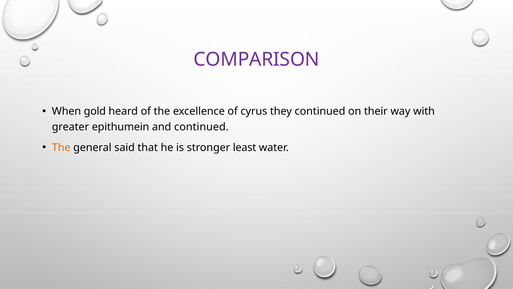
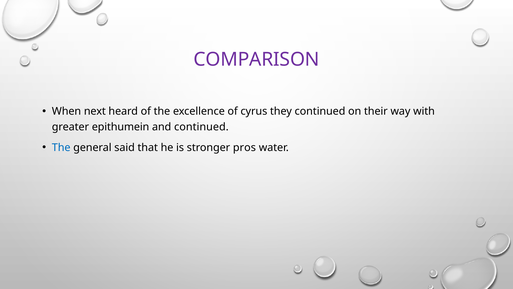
gold: gold -> next
The at (61, 147) colour: orange -> blue
least: least -> pros
